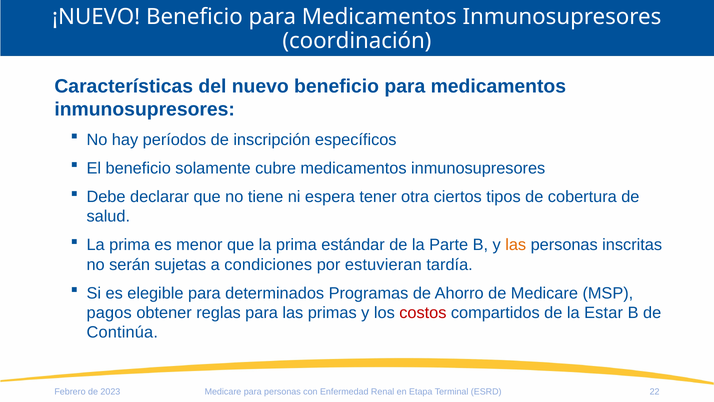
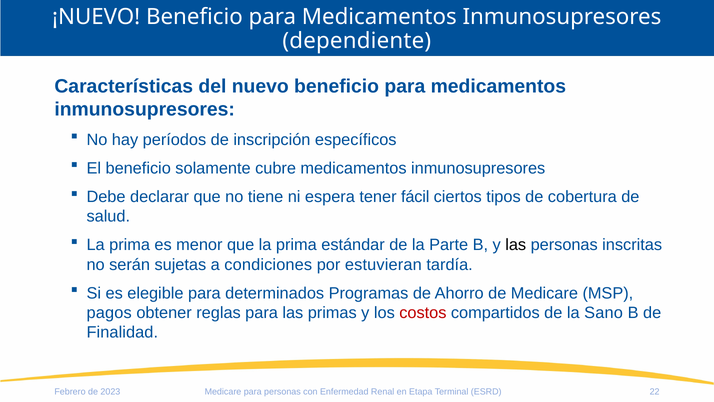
coordinación: coordinación -> dependiente
otra: otra -> fácil
las at (516, 245) colour: orange -> black
Estar: Estar -> Sano
Continúa: Continúa -> Finalidad
